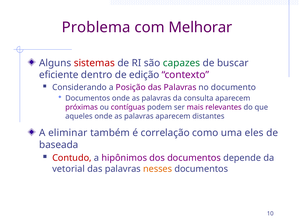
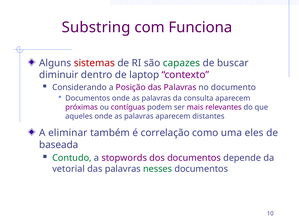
Problema: Problema -> Substring
Melhorar: Melhorar -> Funciona
eficiente: eficiente -> diminuir
edição: edição -> laptop
Contudo colour: red -> green
hipônimos: hipônimos -> stopwords
nesses colour: orange -> green
